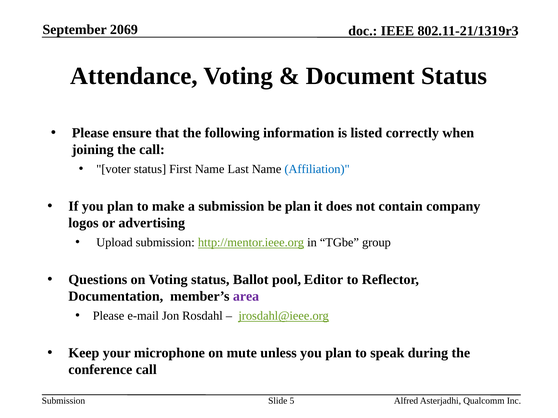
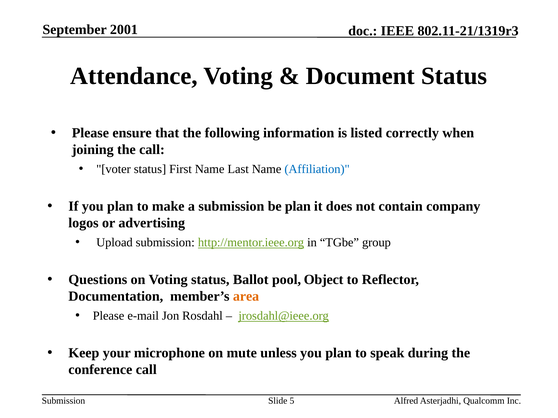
2069: 2069 -> 2001
Editor: Editor -> Object
area colour: purple -> orange
